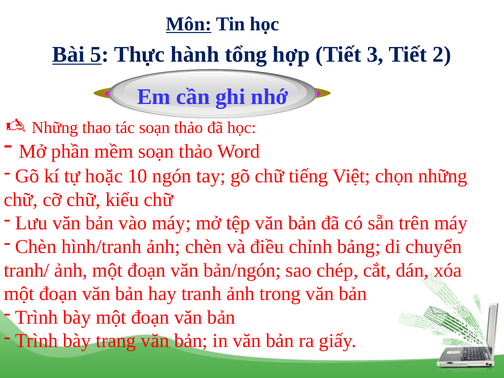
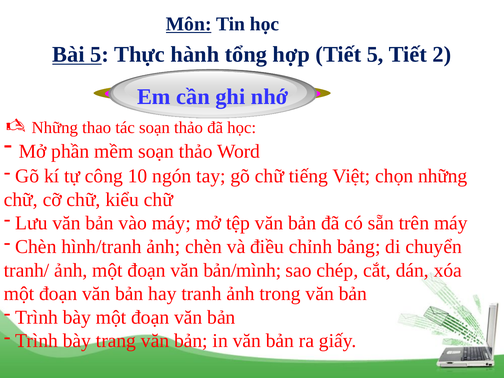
Tiết 3: 3 -> 5
hoặc: hoặc -> công
bản/ngón: bản/ngón -> bản/mình
